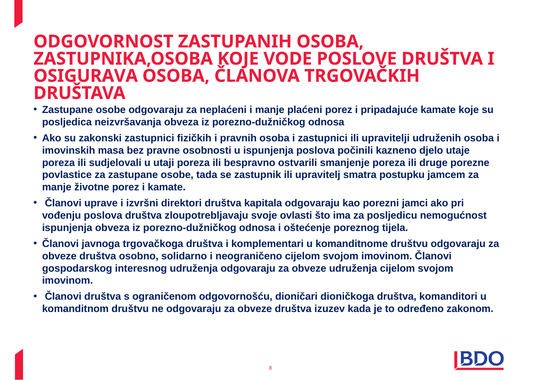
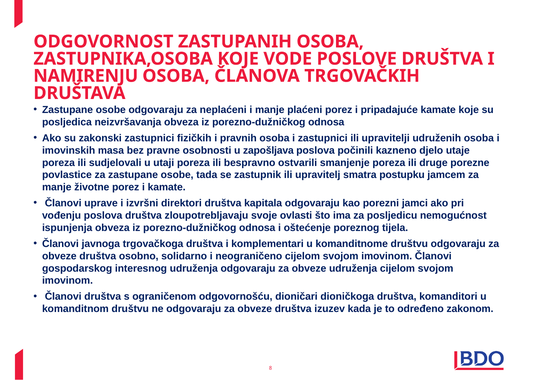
OSIGURAVA: OSIGURAVA -> NAMIRENJU
u ispunjenja: ispunjenja -> zapošljava
